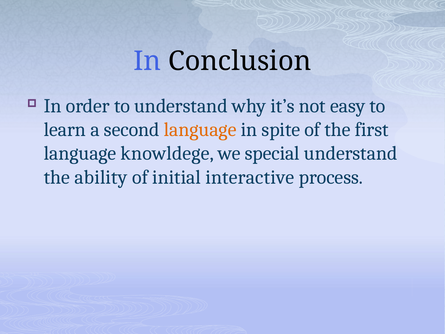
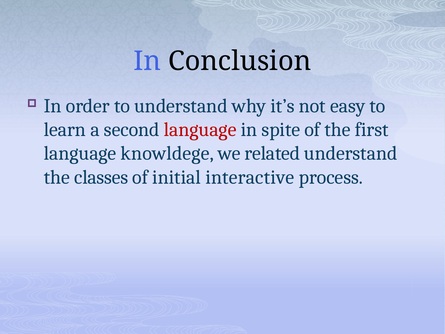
language at (200, 130) colour: orange -> red
special: special -> related
ability: ability -> classes
